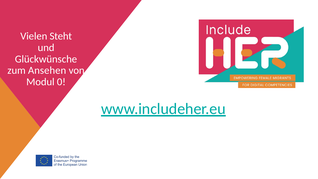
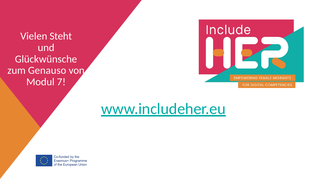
Ansehen: Ansehen -> Genauso
0: 0 -> 7
